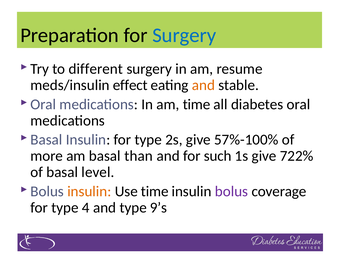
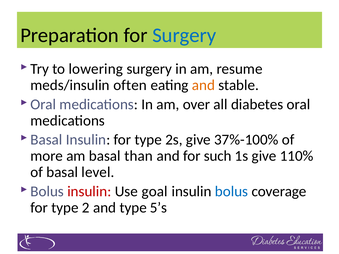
different: different -> lowering
effect: effect -> often
am time: time -> over
57%-100%: 57%-100% -> 37%-100%
722%: 722% -> 110%
insulin at (89, 192) colour: orange -> red
Use time: time -> goal
bolus colour: purple -> blue
4: 4 -> 2
9’s: 9’s -> 5’s
